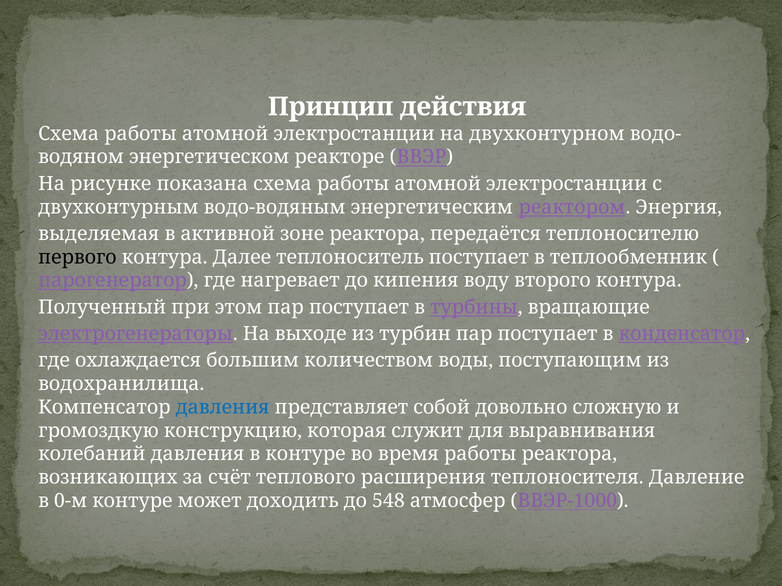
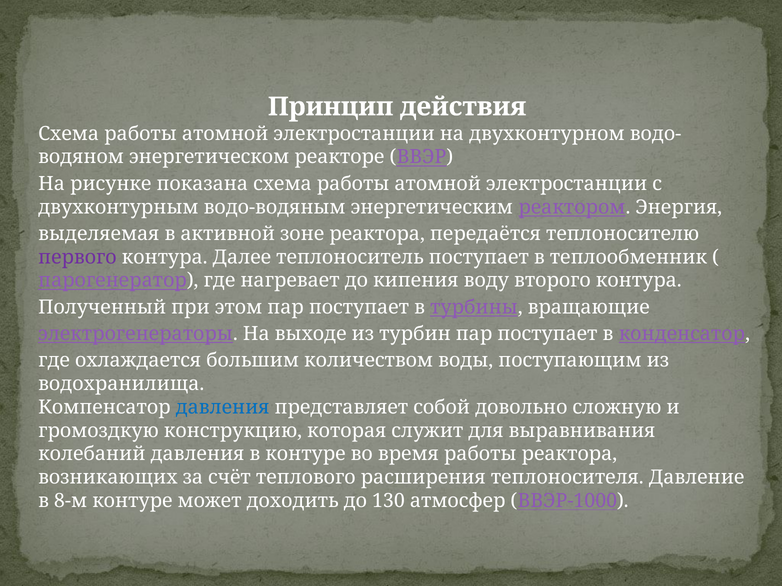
первого colour: black -> purple
0-м: 0-м -> 8-м
548: 548 -> 130
